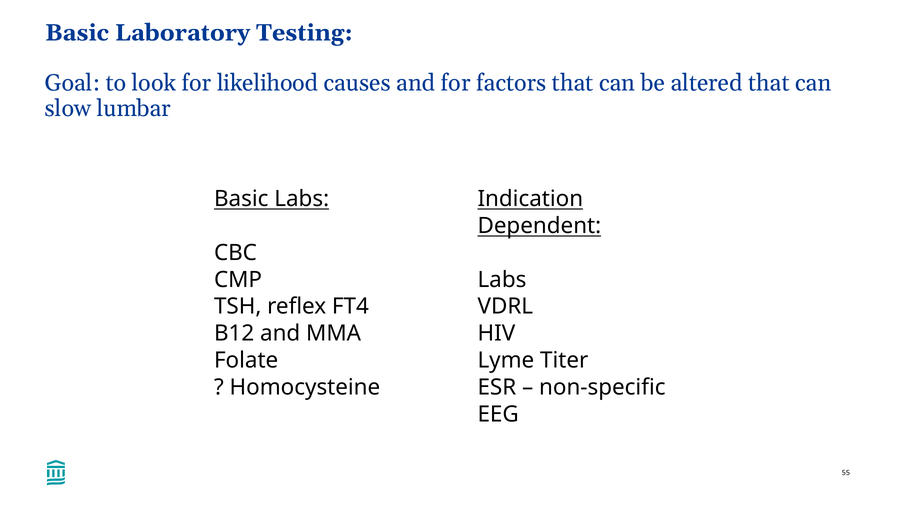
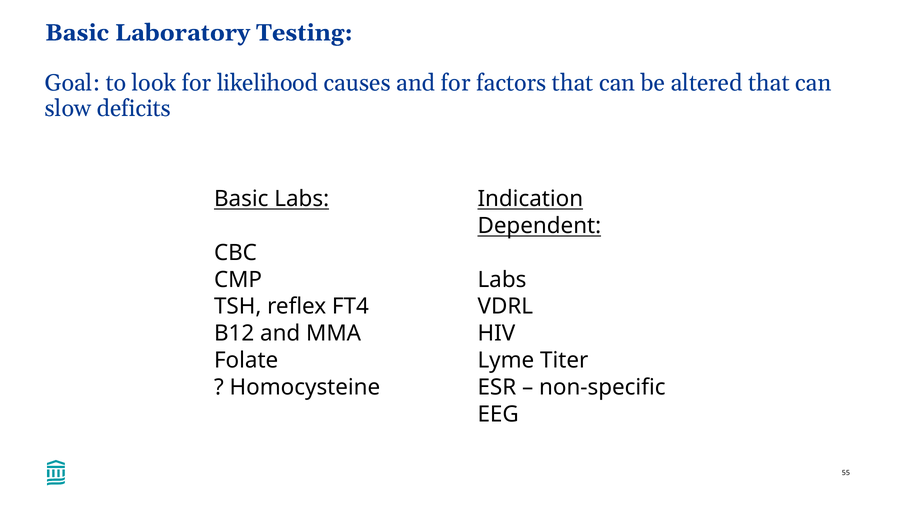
lumbar: lumbar -> deficits
